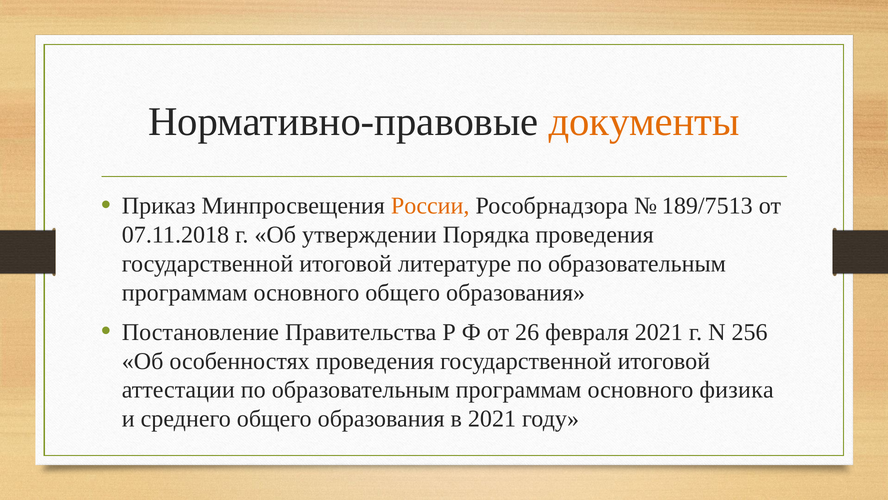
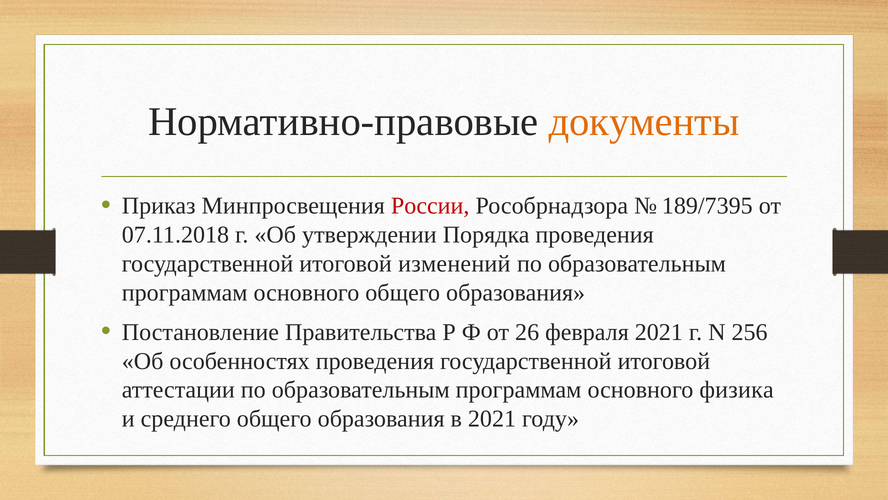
России colour: orange -> red
189/7513: 189/7513 -> 189/7395
литературе: литературе -> изменений
